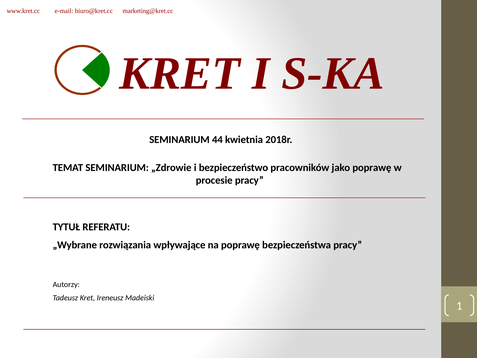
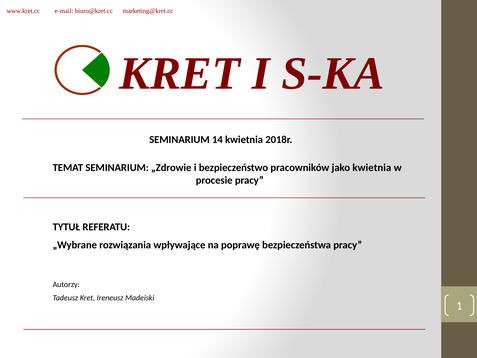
44: 44 -> 14
jako poprawę: poprawę -> kwietnia
